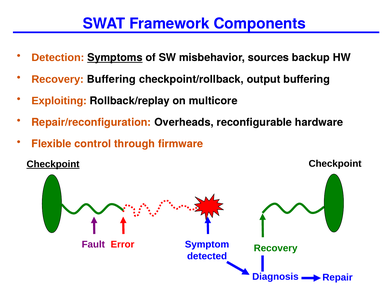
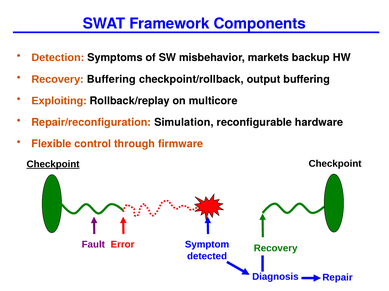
Symptoms underline: present -> none
sources: sources -> markets
Overheads: Overheads -> Simulation
